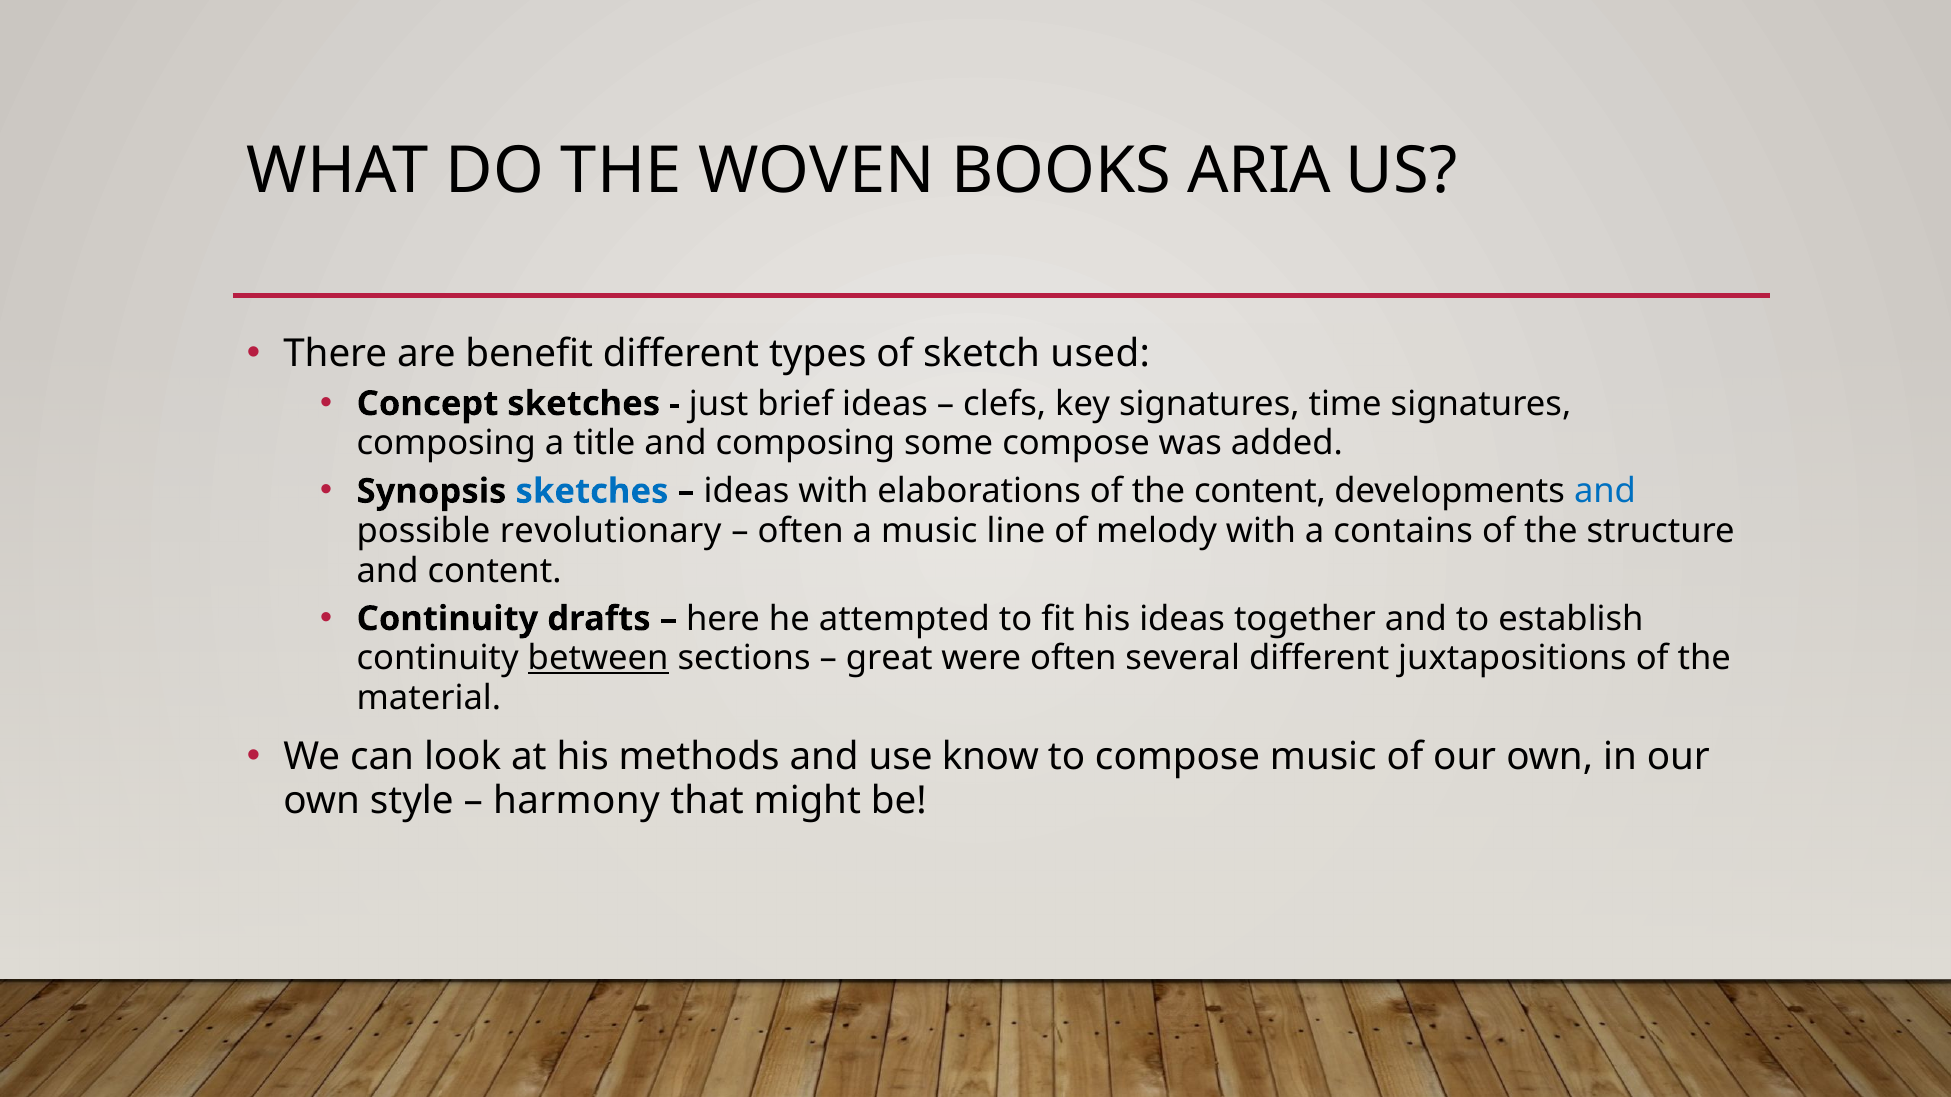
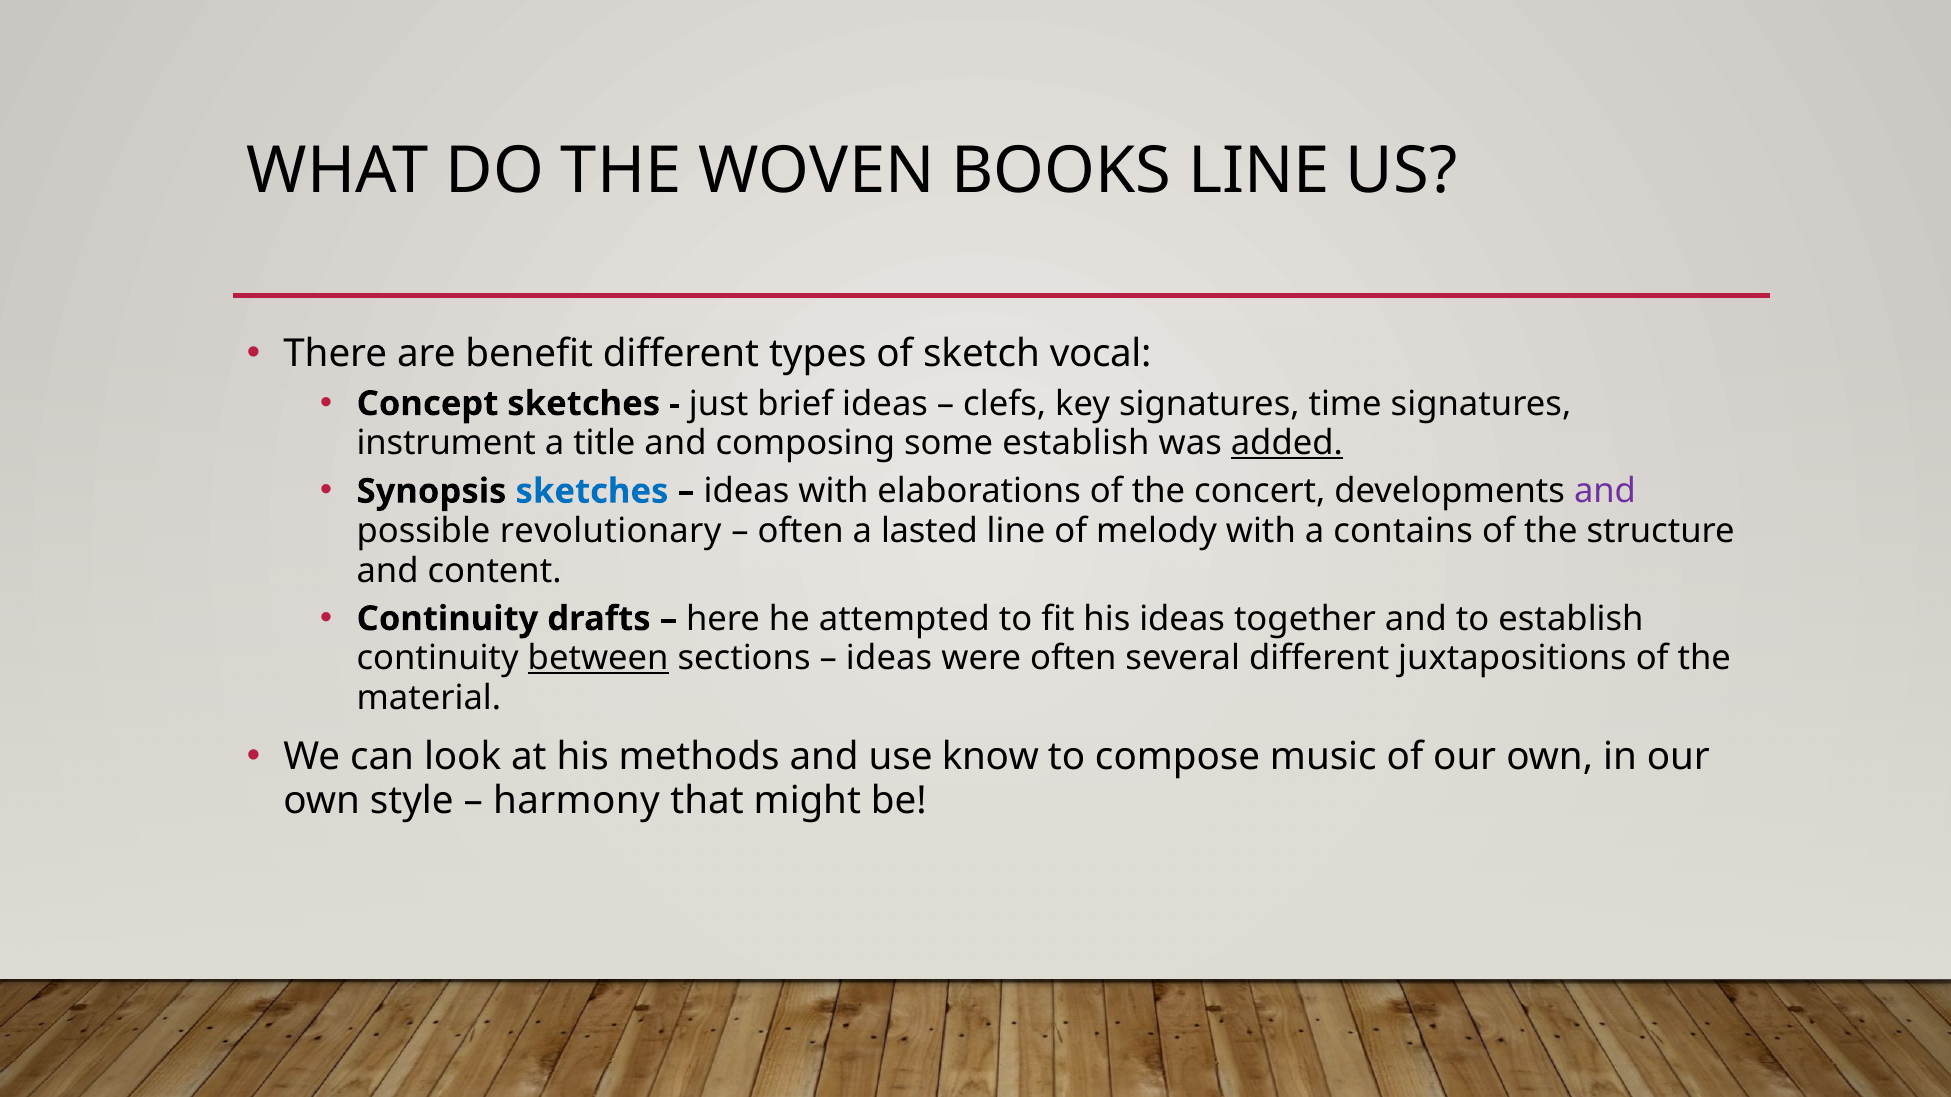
BOOKS ARIA: ARIA -> LINE
used: used -> vocal
composing at (446, 444): composing -> instrument
some compose: compose -> establish
added underline: none -> present
the content: content -> concert
and at (1605, 492) colour: blue -> purple
a music: music -> lasted
great at (889, 659): great -> ideas
